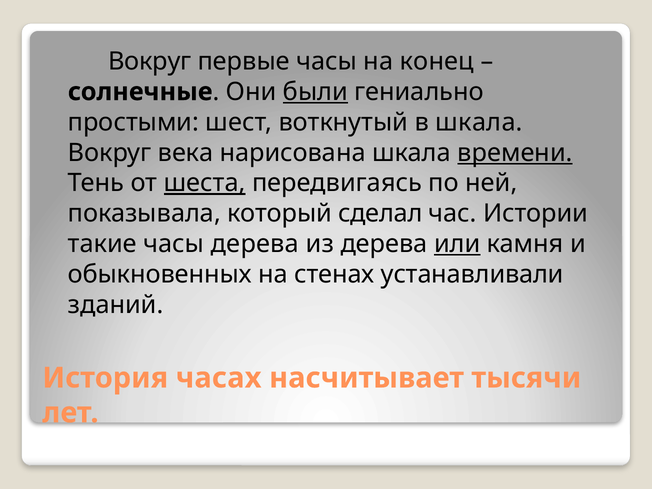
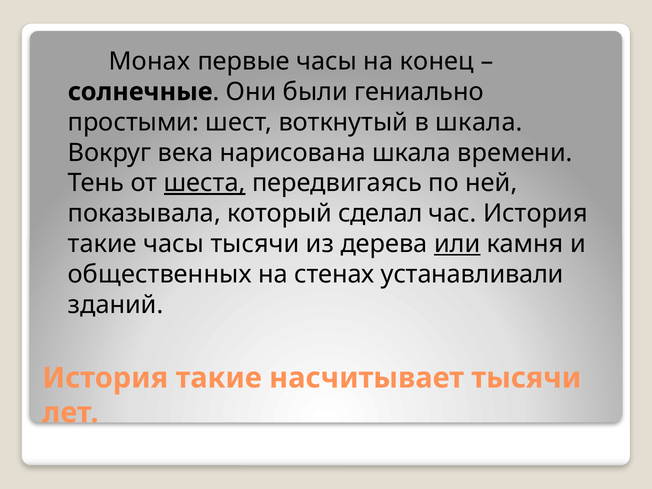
Вокруг at (150, 61): Вокруг -> Монах
были underline: present -> none
времени underline: present -> none
час Истории: Истории -> История
часы дерева: дерева -> тысячи
обыкновенных: обыкновенных -> общественных
часах at (219, 378): часах -> такие
